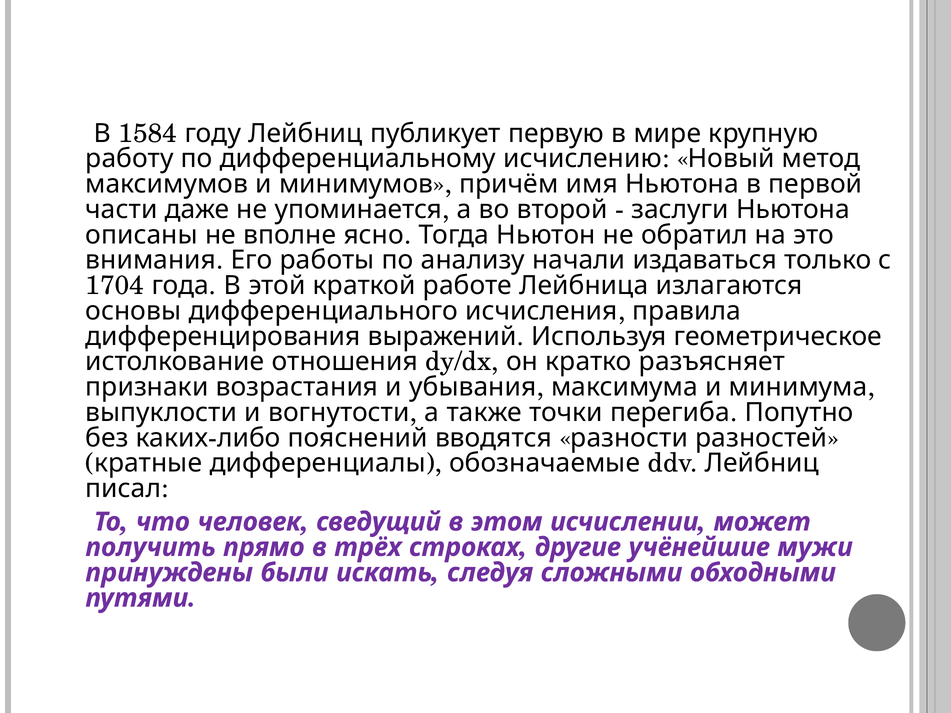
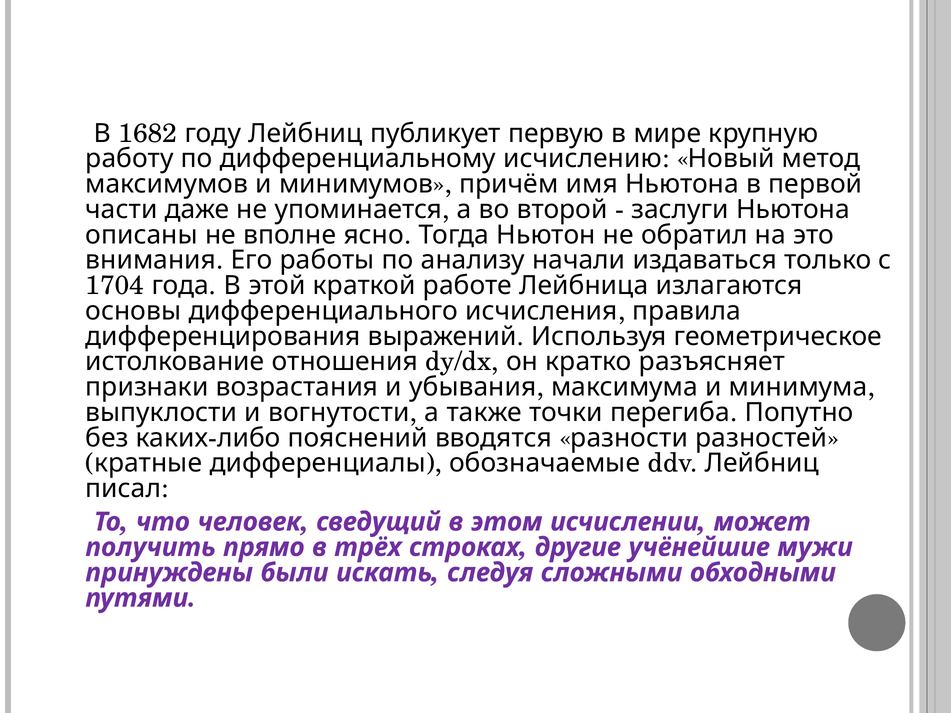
1584: 1584 -> 1682
